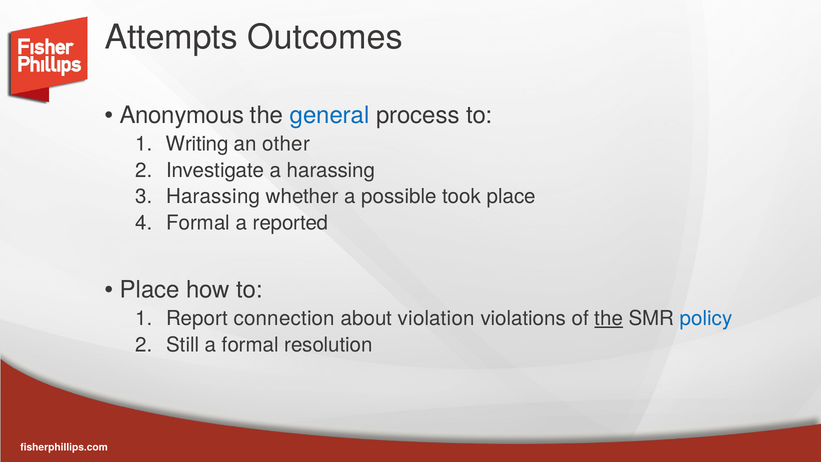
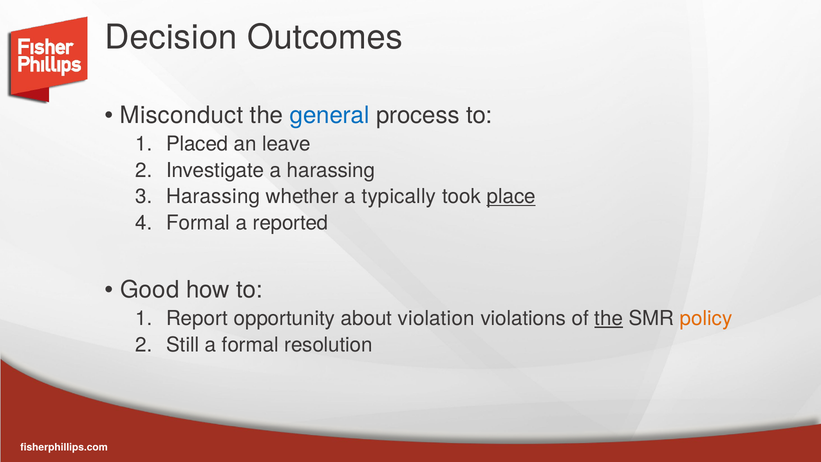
Attempts: Attempts -> Decision
Anonymous: Anonymous -> Misconduct
Writing: Writing -> Placed
other: other -> leave
possible: possible -> typically
place at (511, 197) underline: none -> present
Place at (150, 290): Place -> Good
connection: connection -> opportunity
policy colour: blue -> orange
